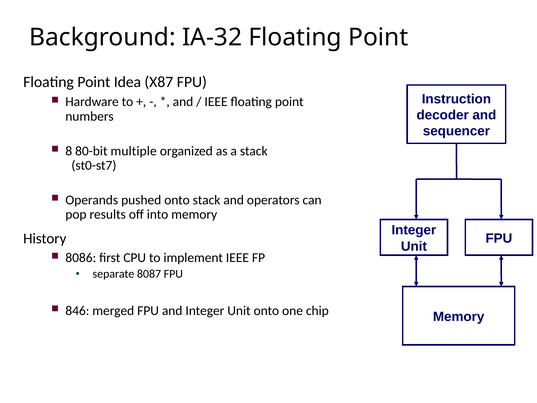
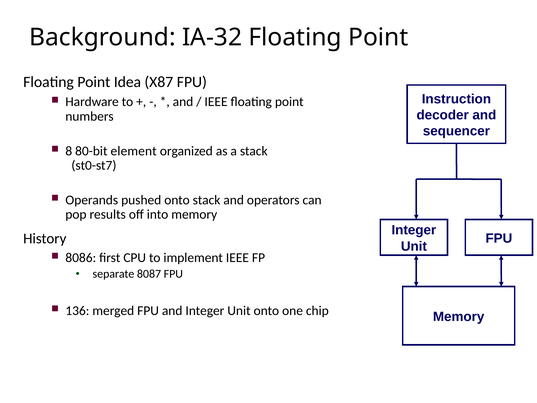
multiple: multiple -> element
846: 846 -> 136
